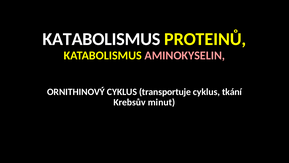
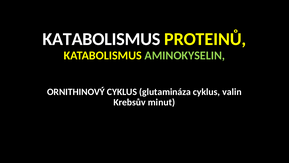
AMINOKYSELIN colour: pink -> light green
transportuje: transportuje -> glutamináza
tkání: tkání -> valin
